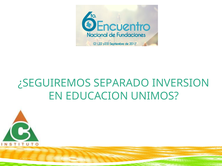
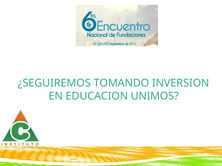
SEPARADO: SEPARADO -> TOMANDO
